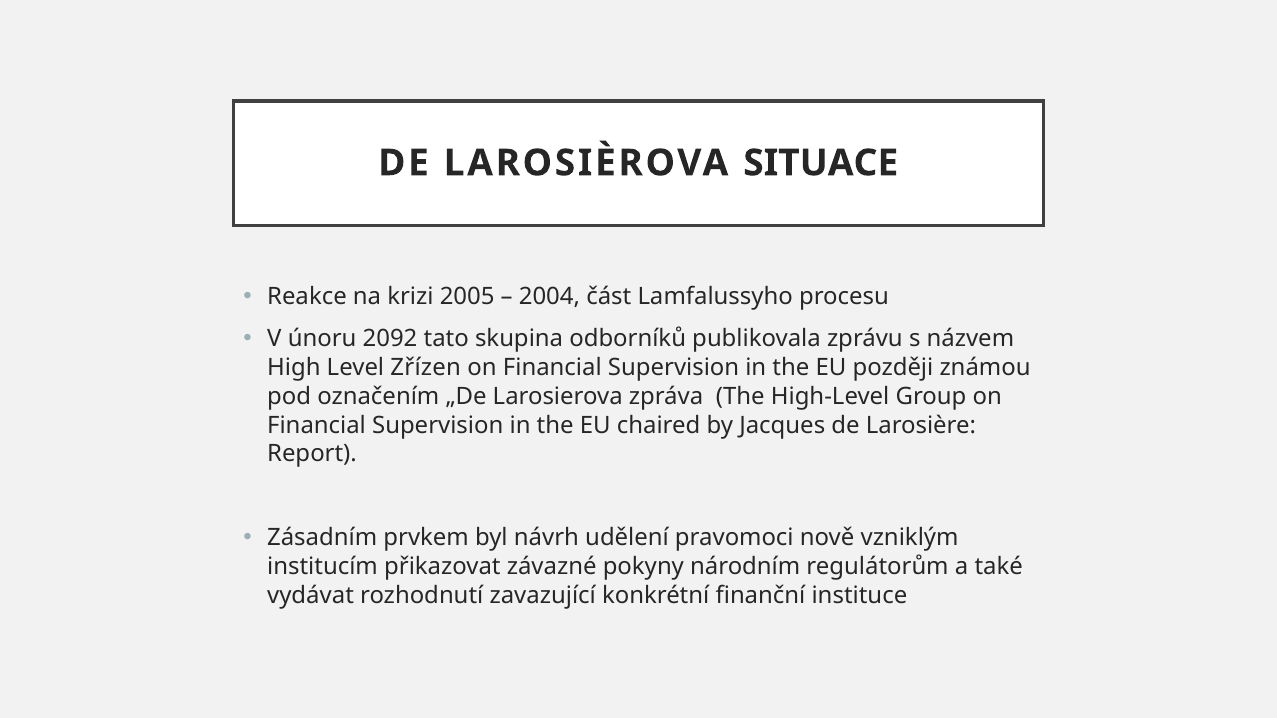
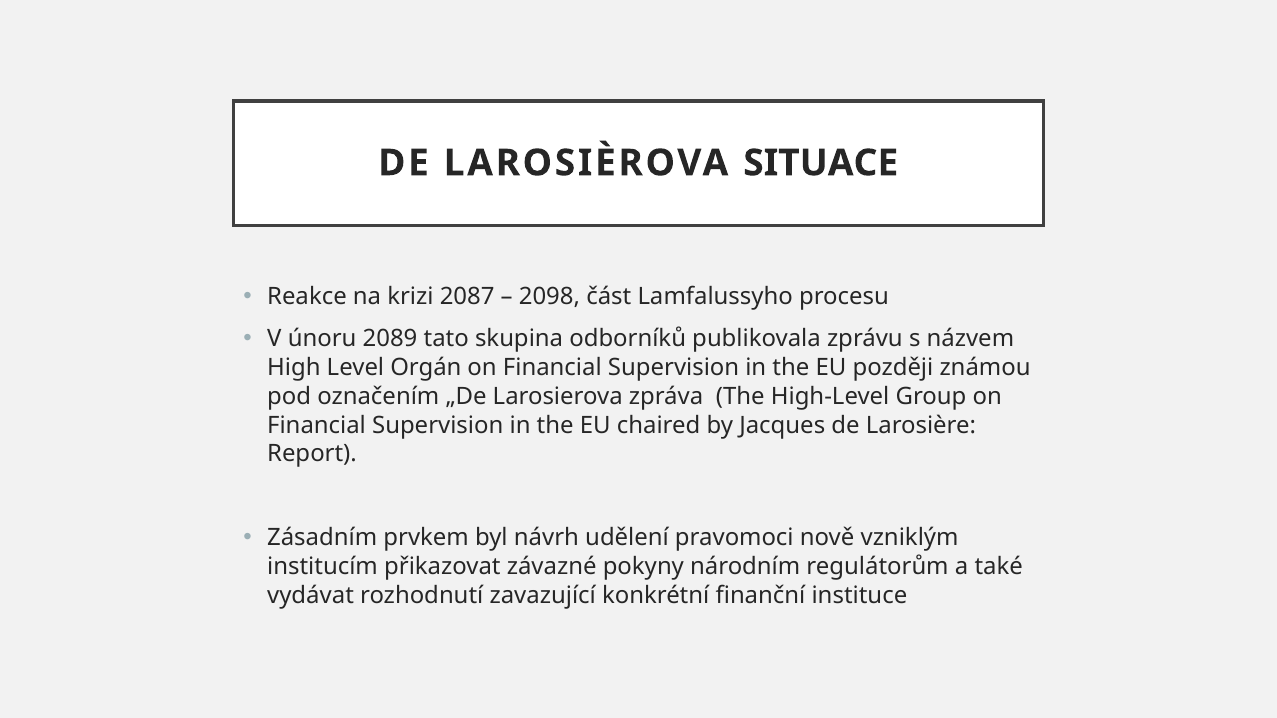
2005: 2005 -> 2087
2004: 2004 -> 2098
2092: 2092 -> 2089
Zřízen: Zřízen -> Orgán
